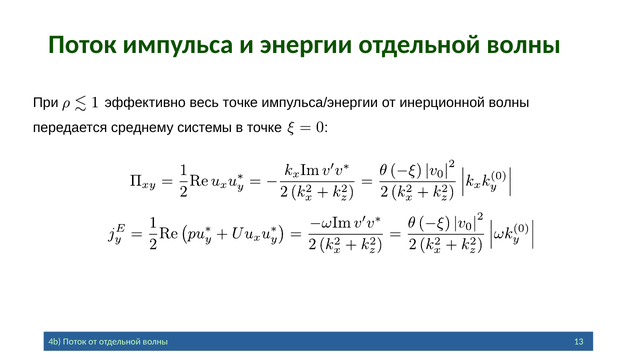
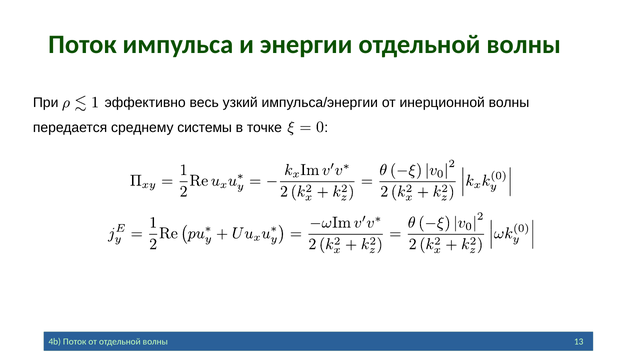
весь точке: точке -> узкий
